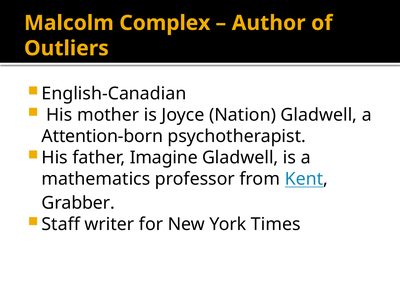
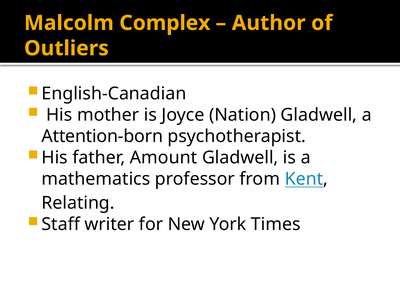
Imagine: Imagine -> Amount
Grabber: Grabber -> Relating
